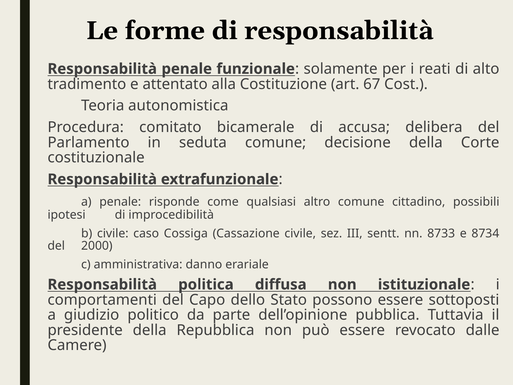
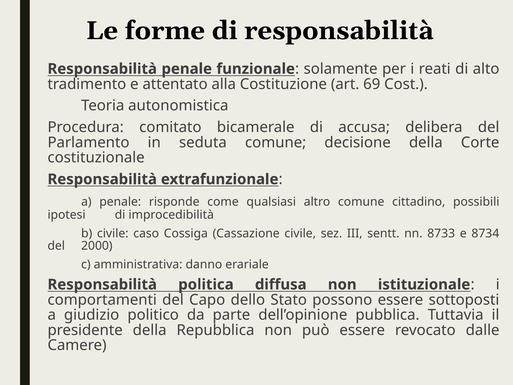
67: 67 -> 69
